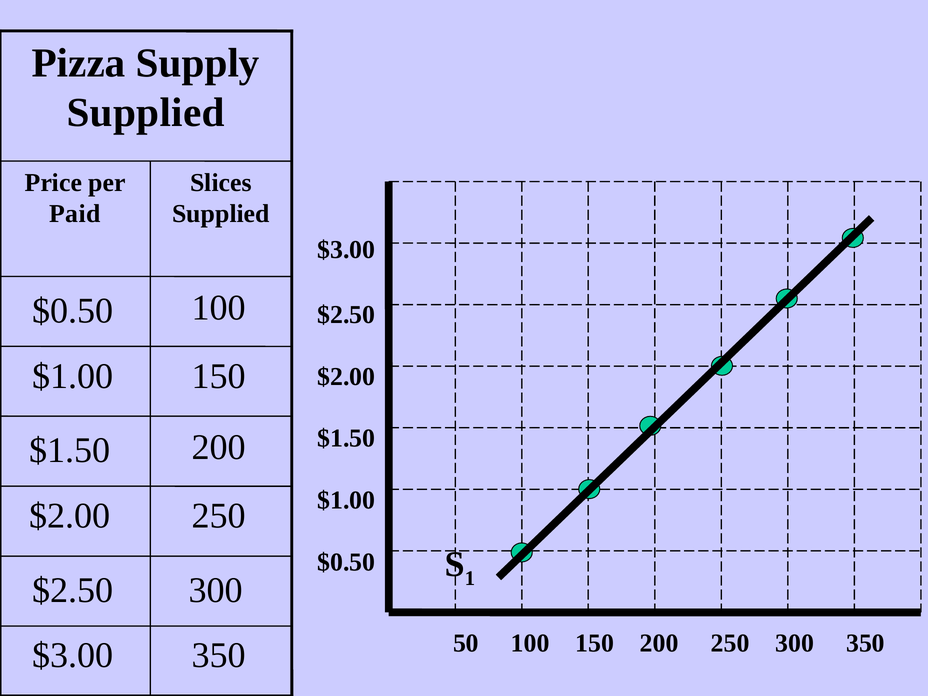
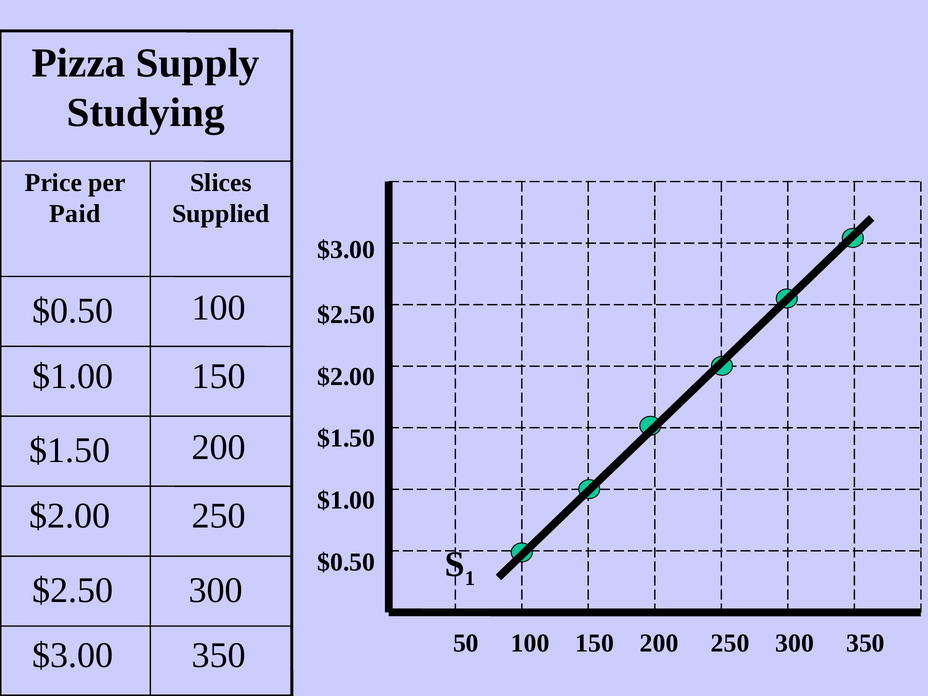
Supplied at (146, 113): Supplied -> Studying
